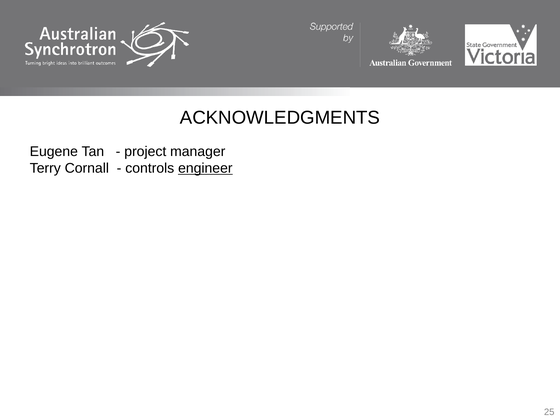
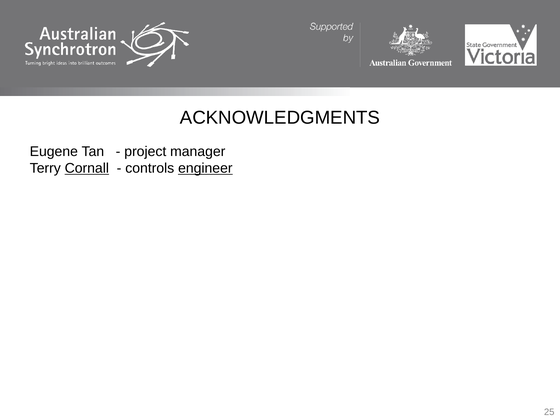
Cornall underline: none -> present
